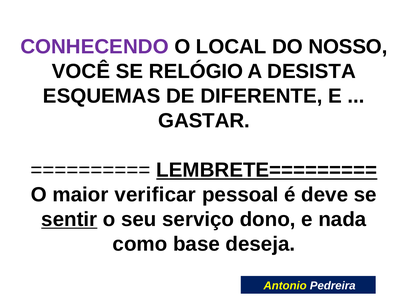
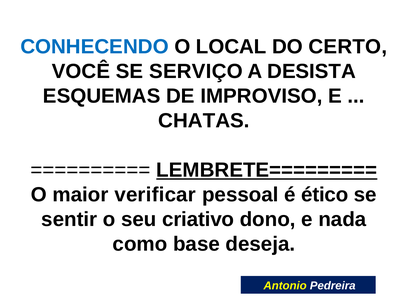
CONHECENDO colour: purple -> blue
NOSSO: NOSSO -> CERTO
RELÓGIO: RELÓGIO -> SERVIÇO
DIFERENTE: DIFERENTE -> IMPROVISO
GASTAR: GASTAR -> CHATAS
deve: deve -> ético
sentir underline: present -> none
serviço: serviço -> criativo
